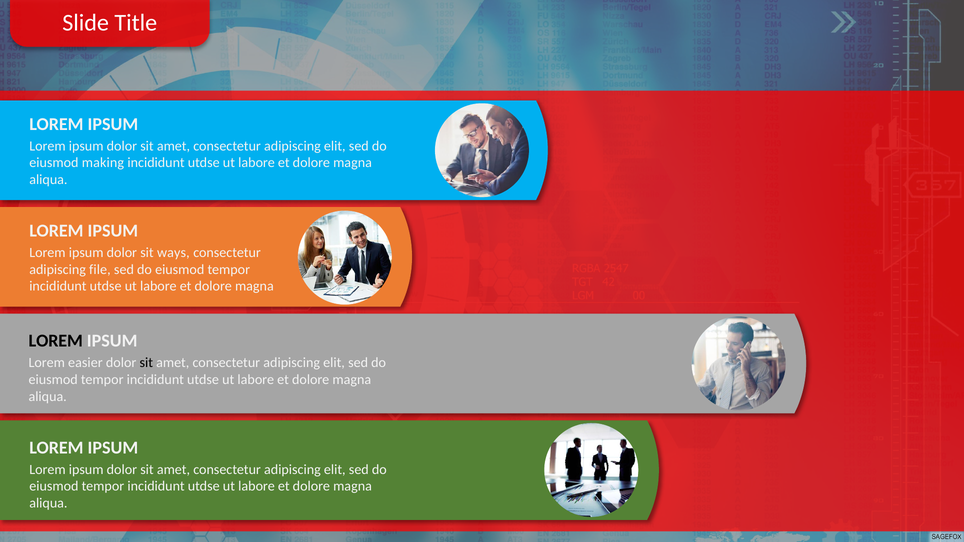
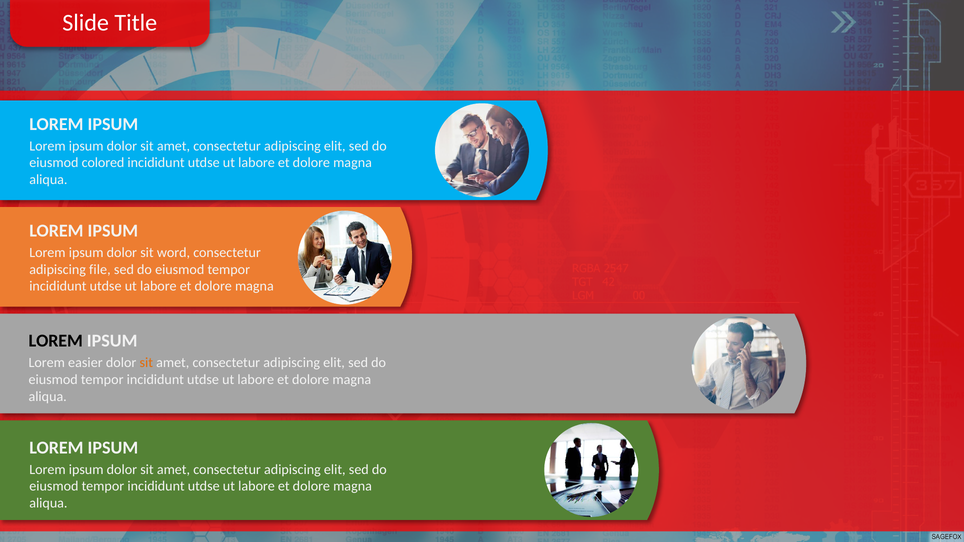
making: making -> colored
ways: ways -> word
sit at (146, 363) colour: black -> orange
